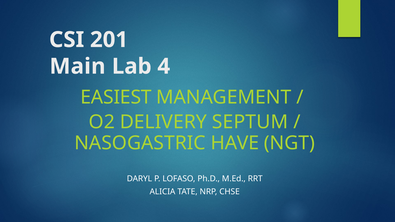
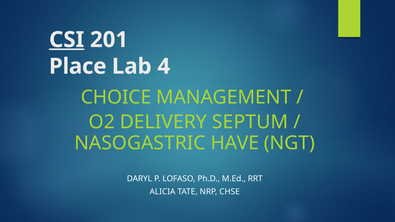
CSI underline: none -> present
Main: Main -> Place
EASIEST: EASIEST -> CHOICE
